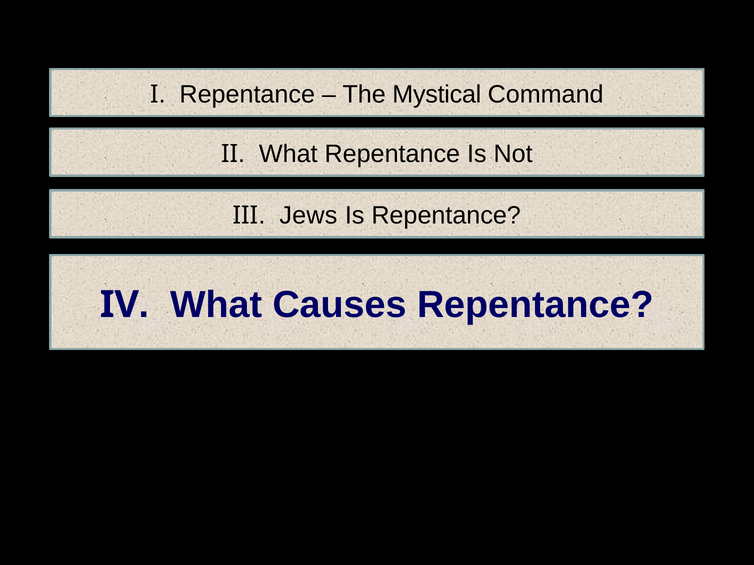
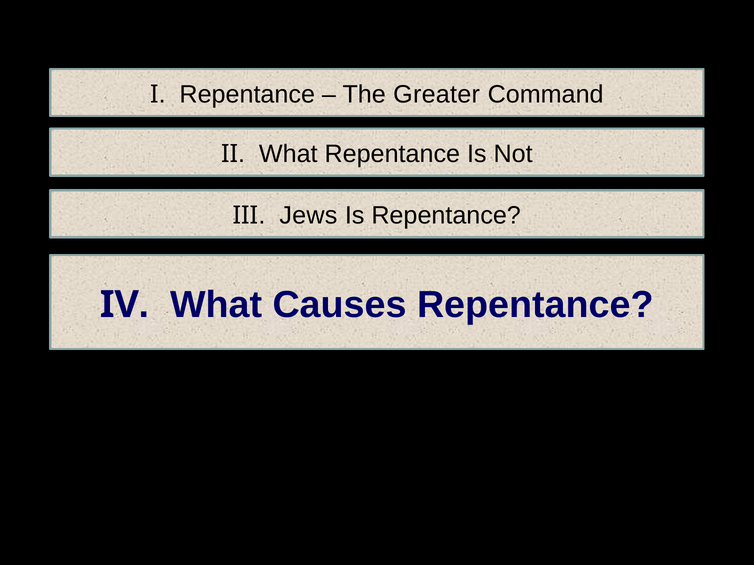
Mystical: Mystical -> Greater
